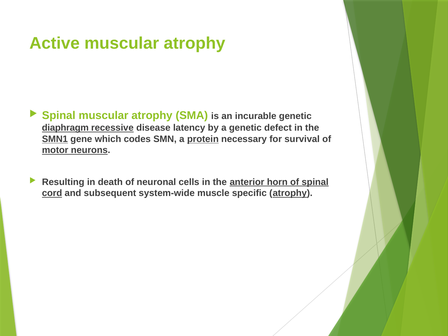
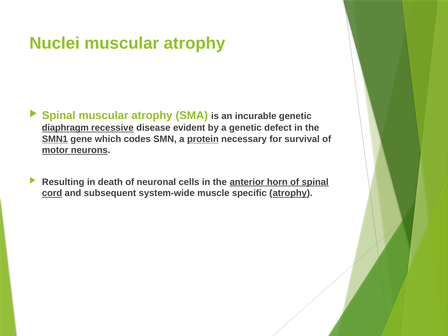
Active: Active -> Nuclei
latency: latency -> evident
